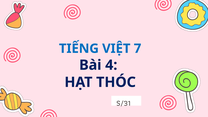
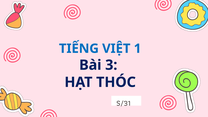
7: 7 -> 1
4: 4 -> 3
